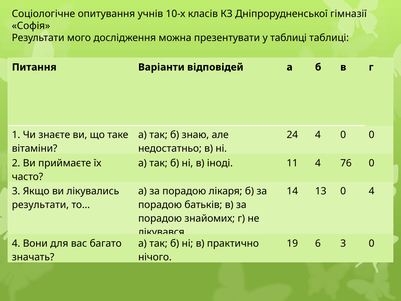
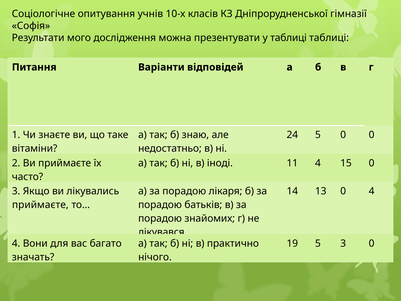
24 4: 4 -> 5
76: 76 -> 15
результати at (40, 205): результати -> приймаєте
19 6: 6 -> 5
